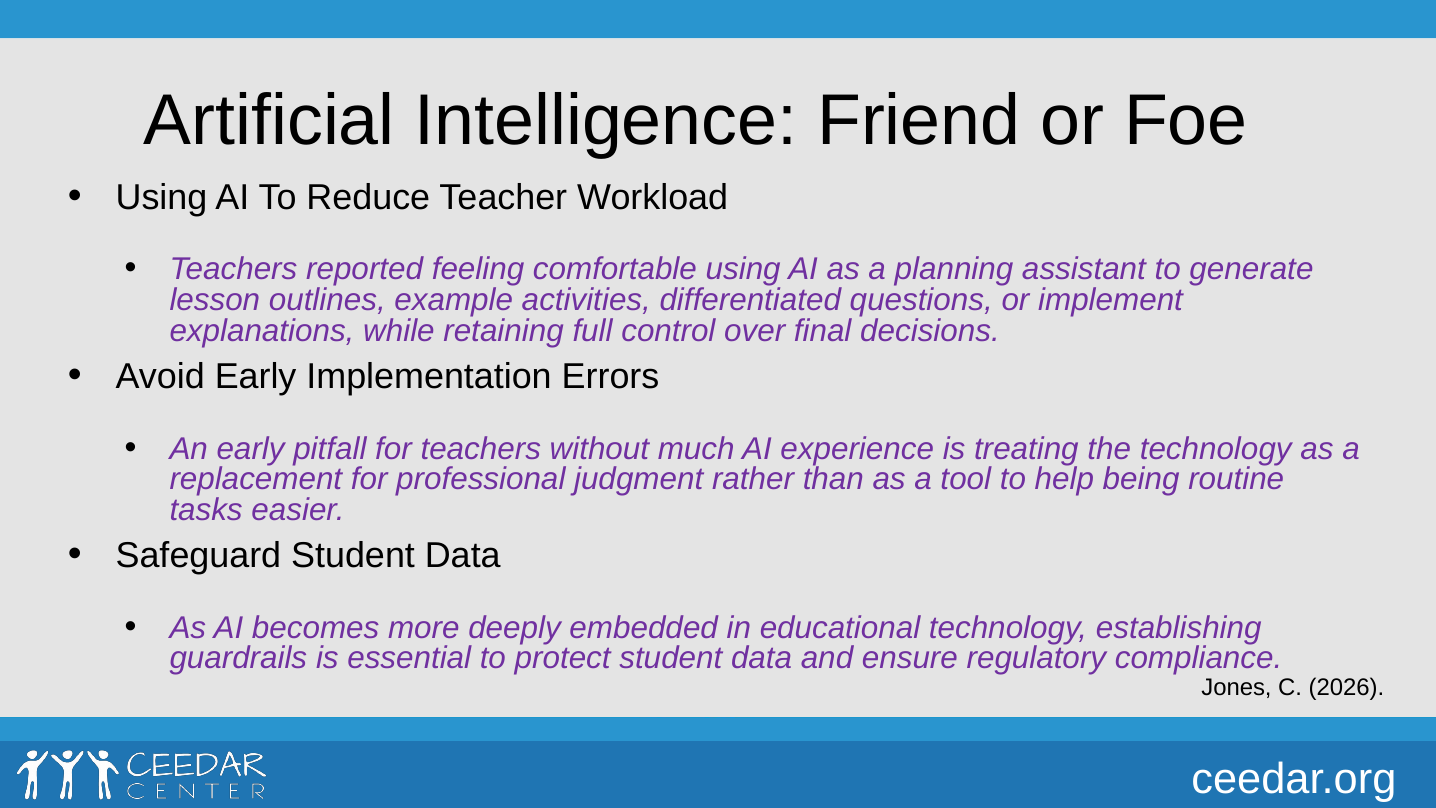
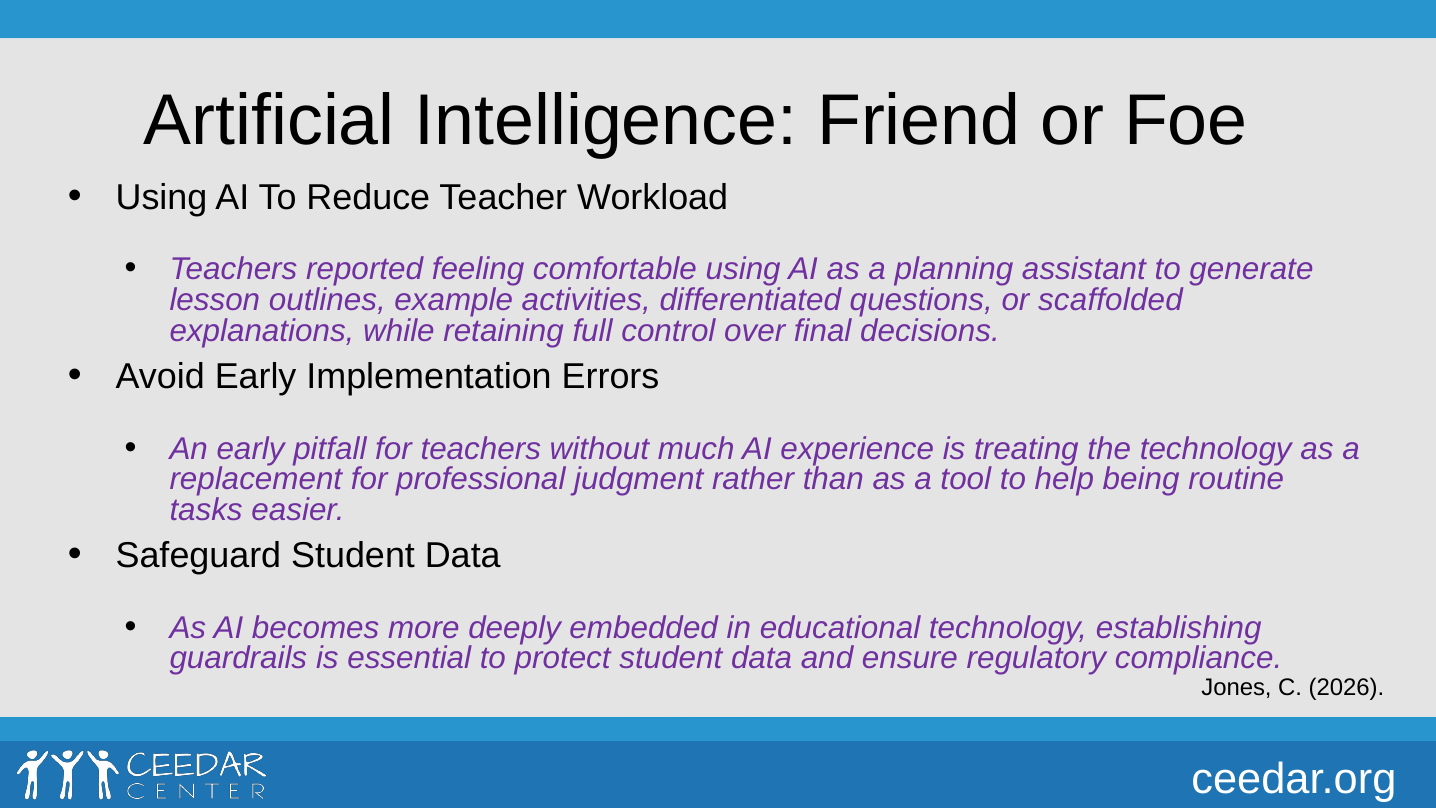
implement: implement -> scaffolded
